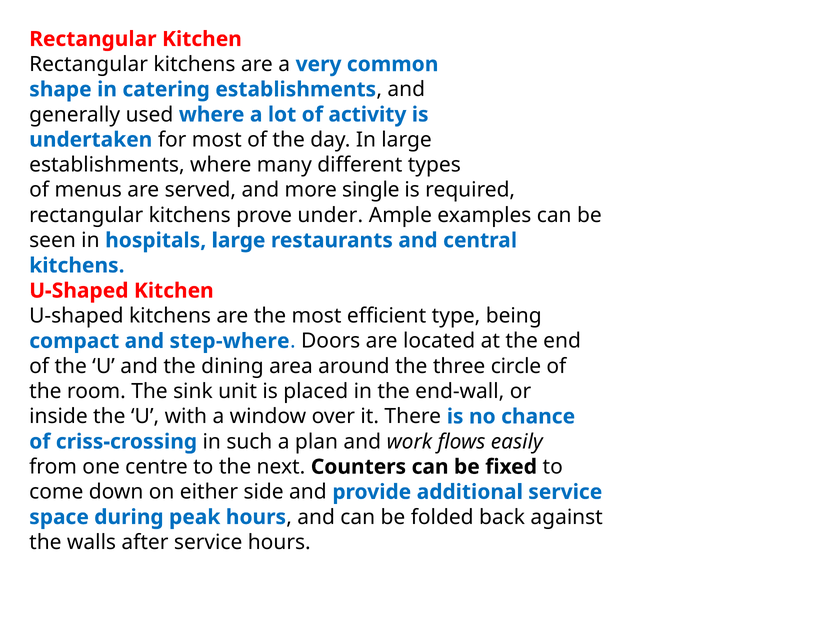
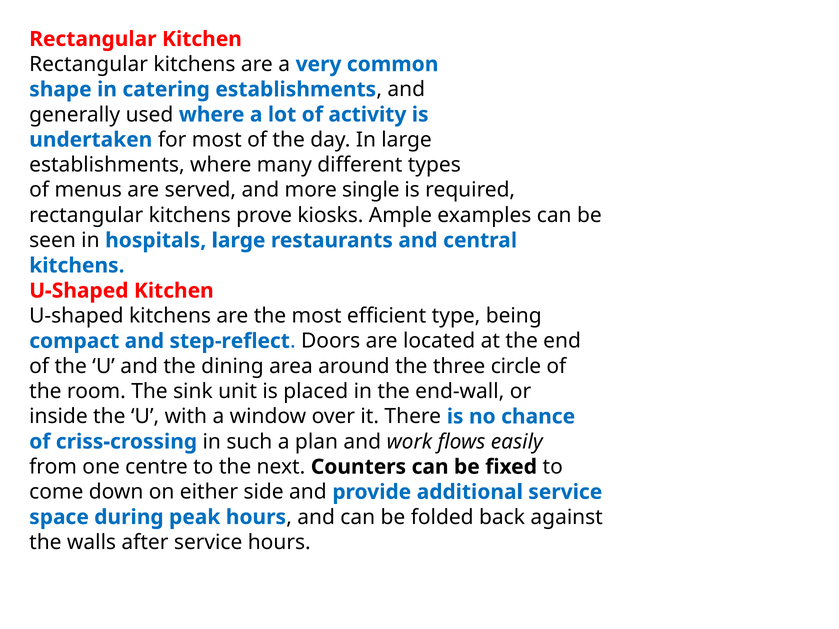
under: under -> kiosks
step-where: step-where -> step-reflect
